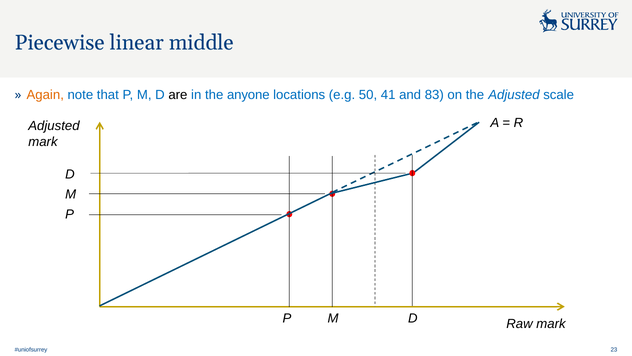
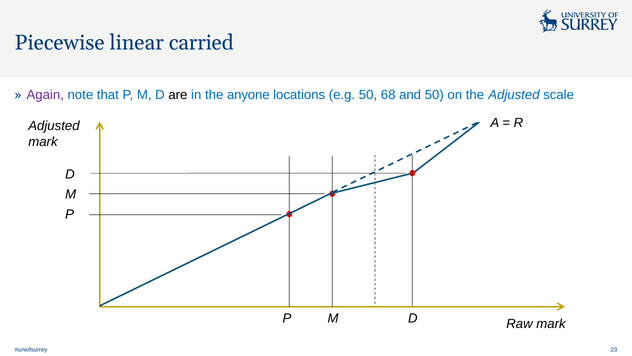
middle: middle -> carried
Again colour: orange -> purple
41: 41 -> 68
and 83: 83 -> 50
